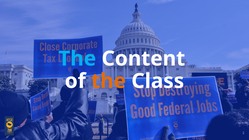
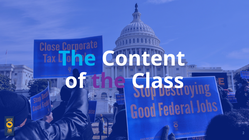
the at (109, 81) colour: orange -> purple
